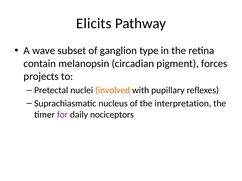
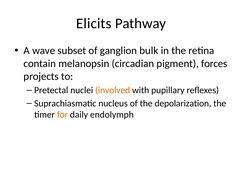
type: type -> bulk
interpretation: interpretation -> depolarization
for colour: purple -> orange
nociceptors: nociceptors -> endolymph
